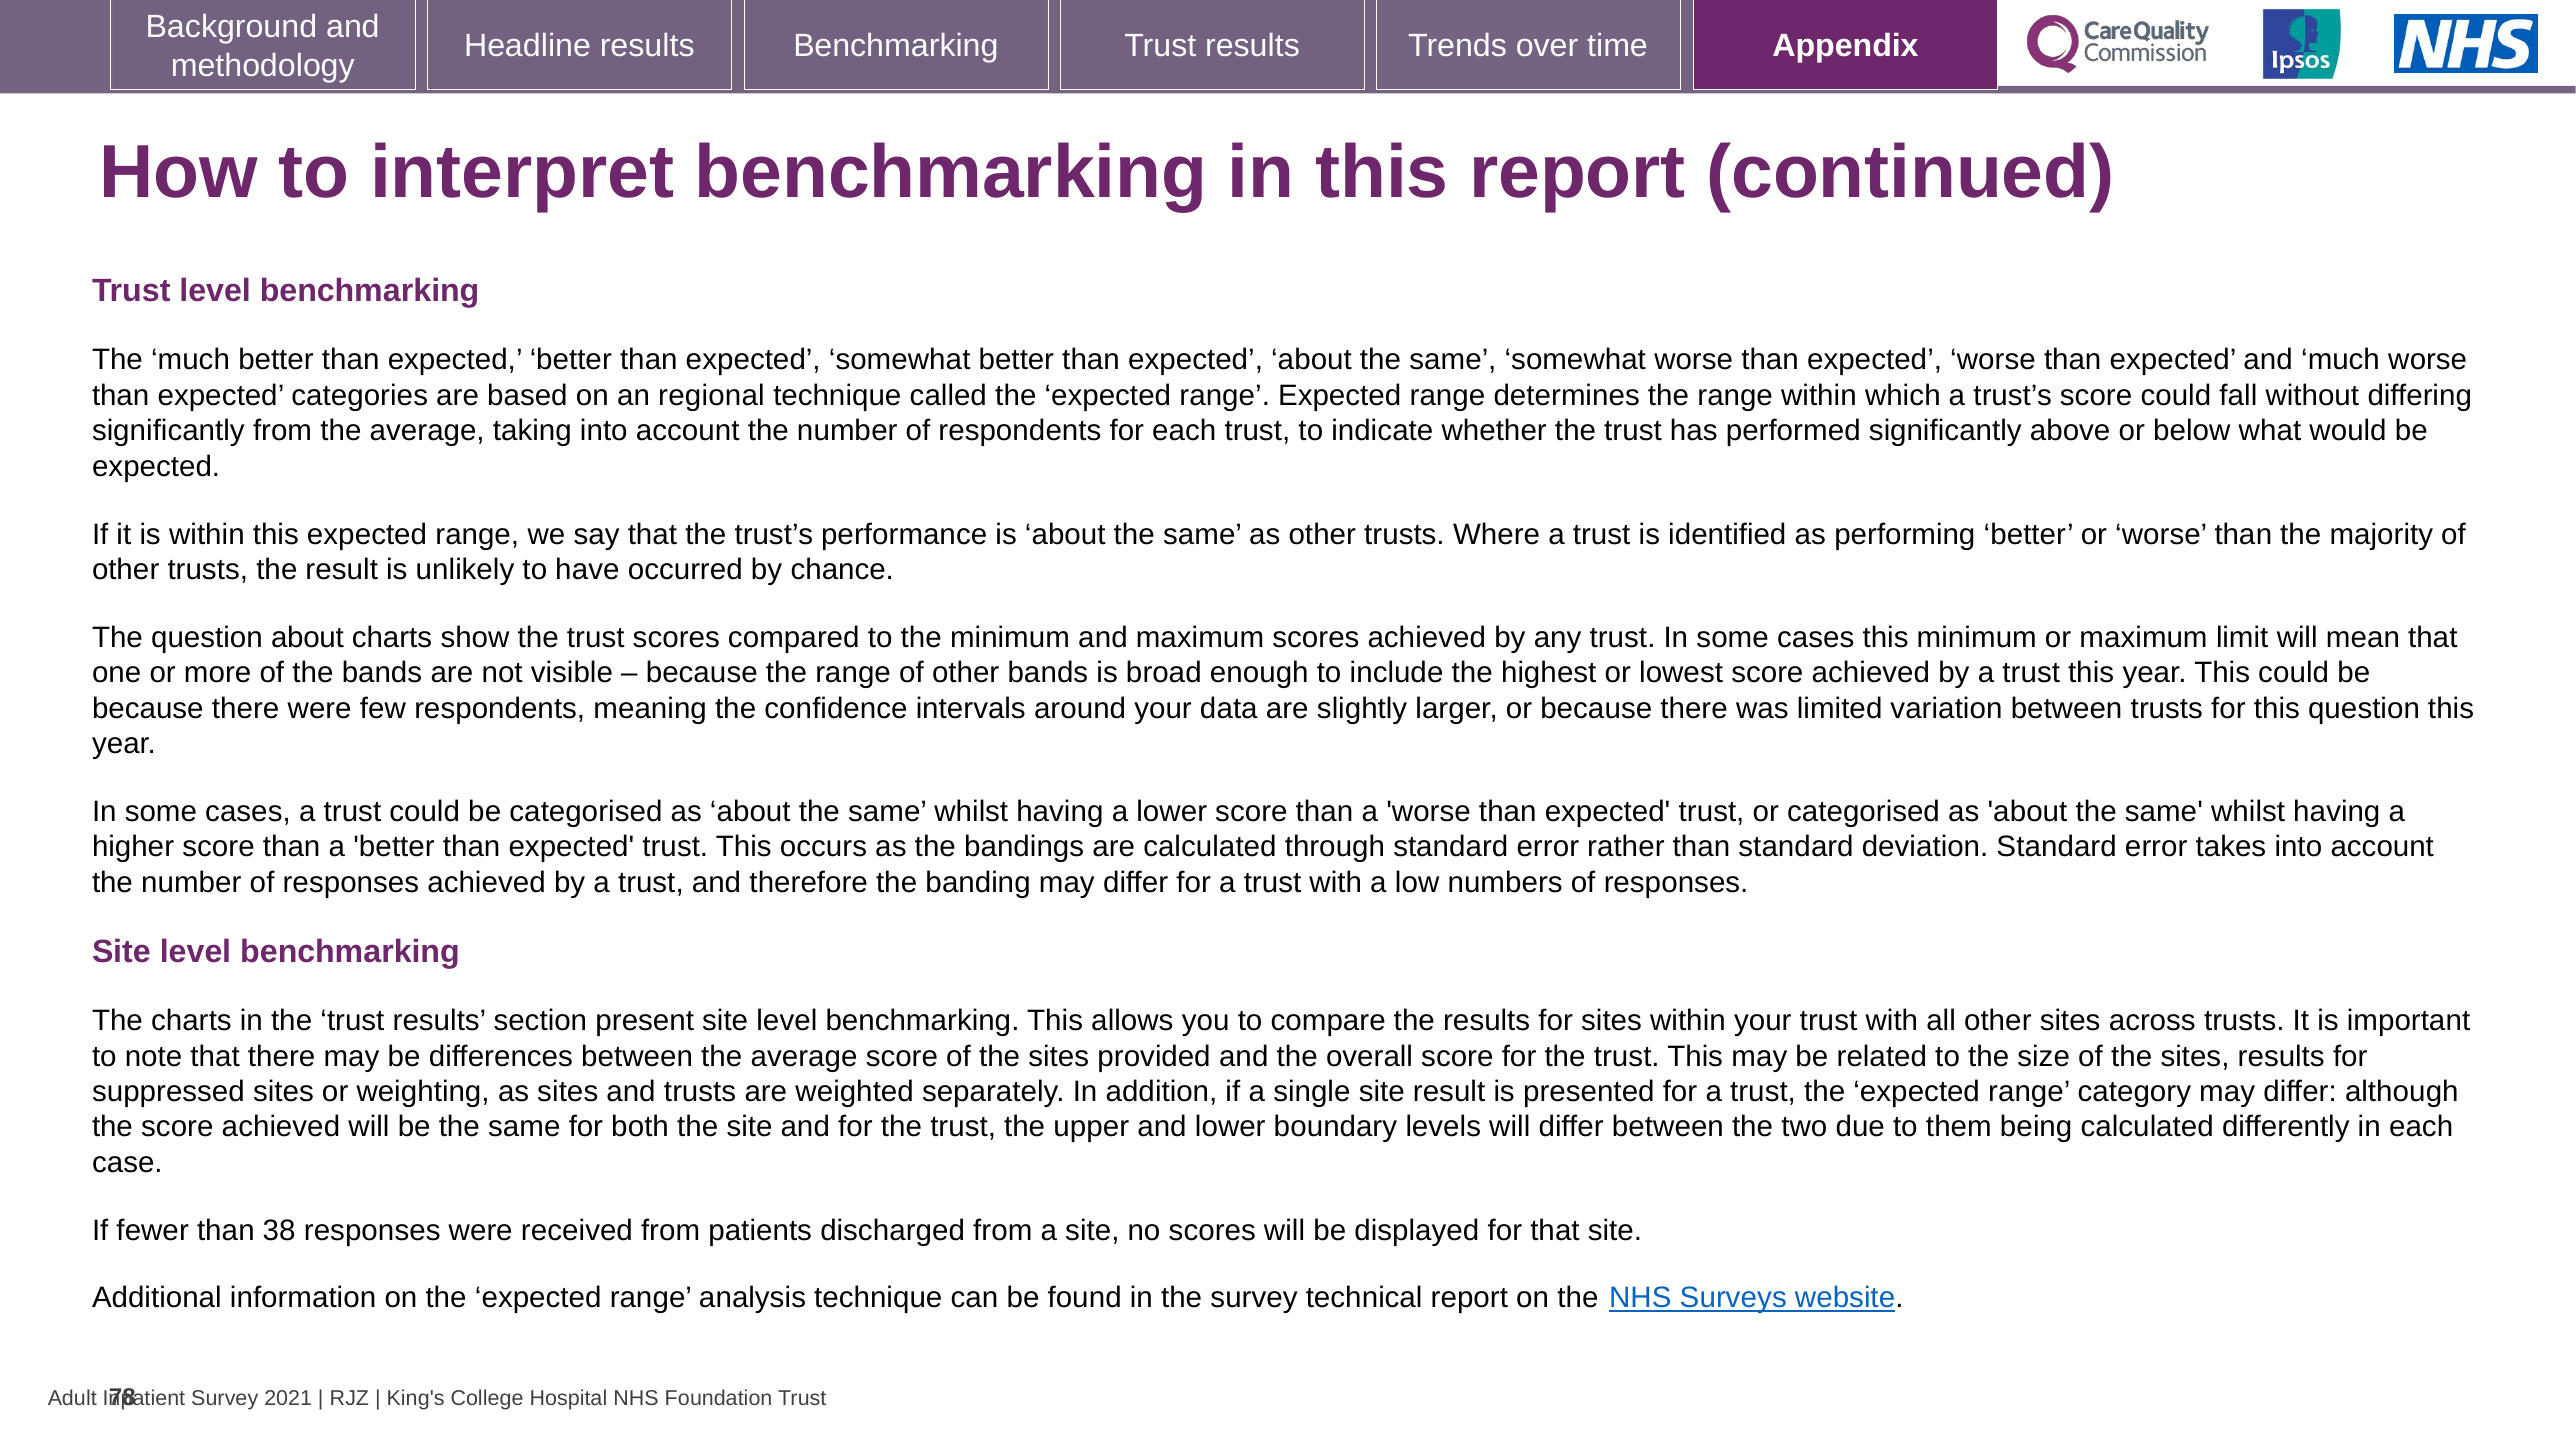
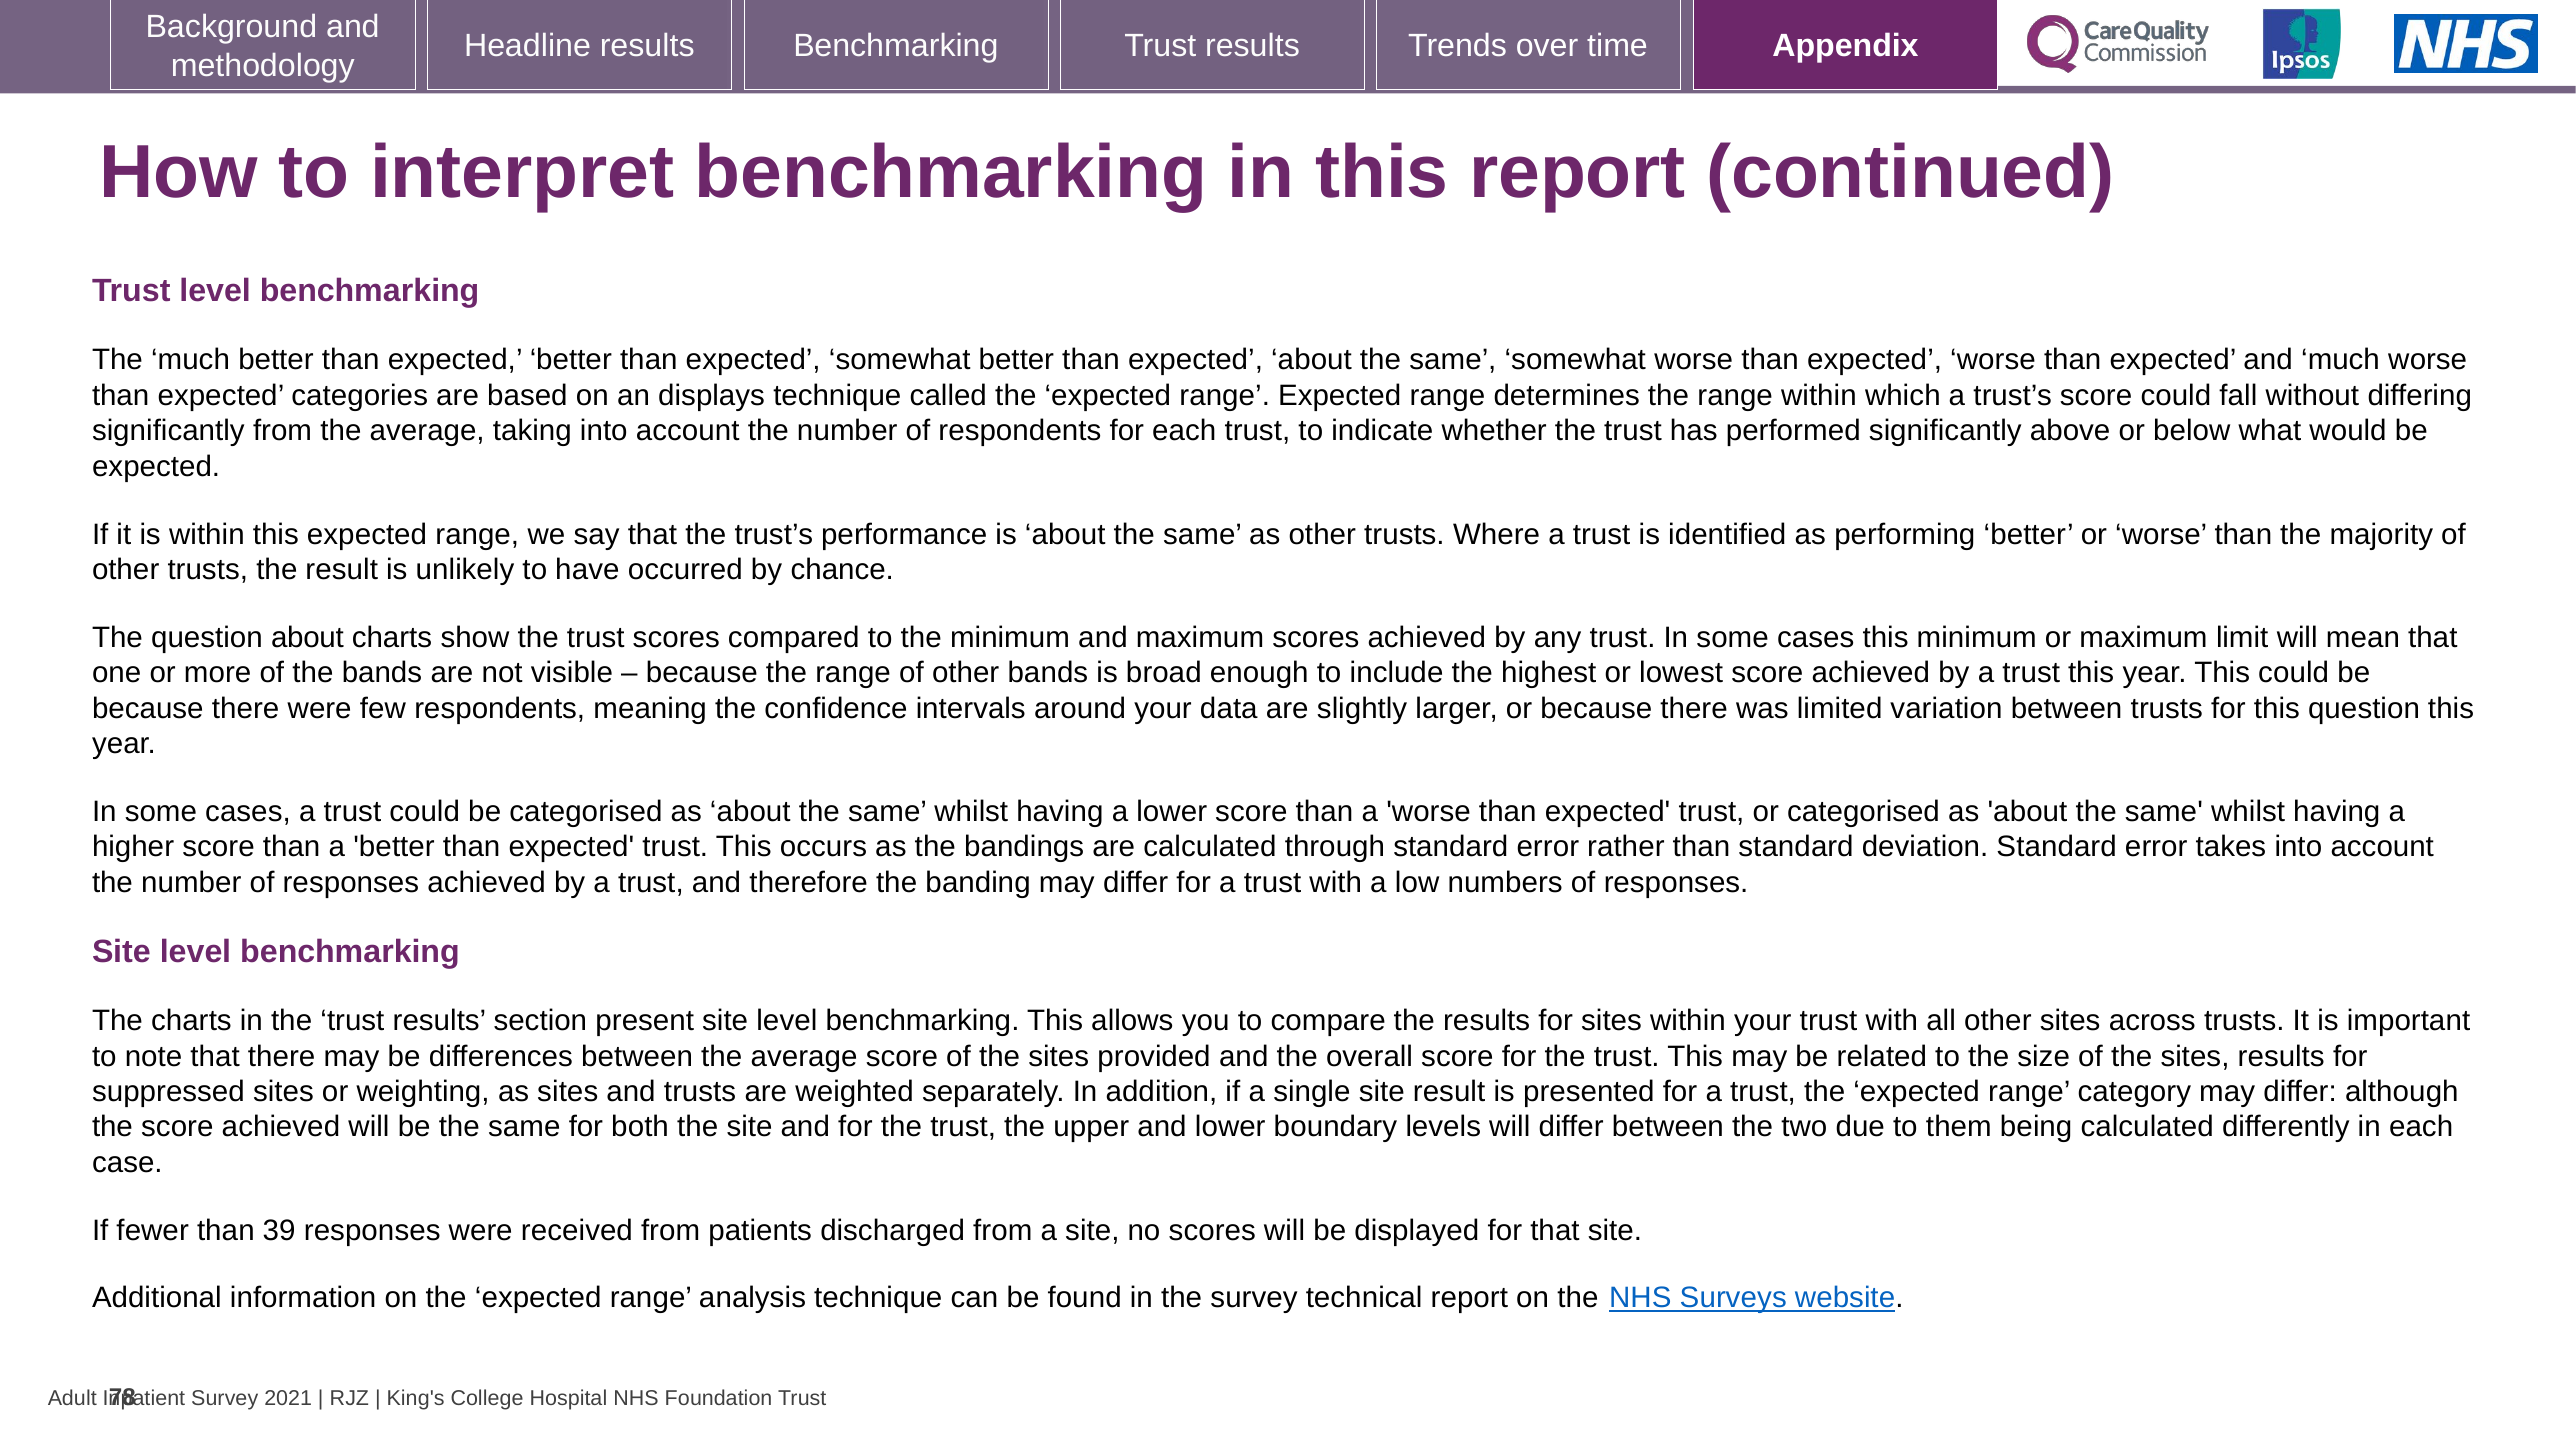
regional: regional -> displays
38: 38 -> 39
